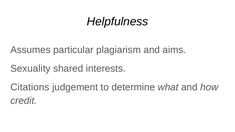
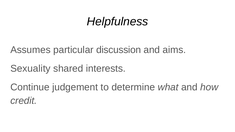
plagiarism: plagiarism -> discussion
Citations: Citations -> Continue
